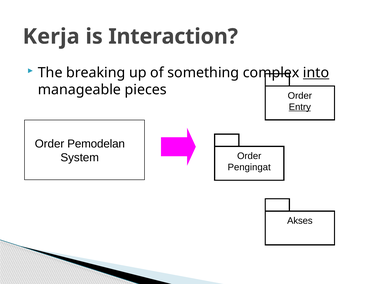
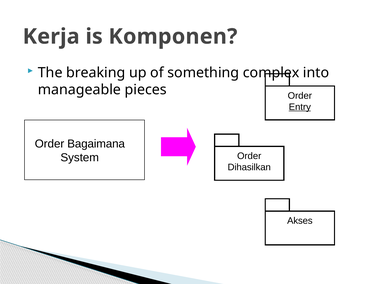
Interaction: Interaction -> Komponen
into underline: present -> none
Pemodelan: Pemodelan -> Bagaimana
Pengingat: Pengingat -> Dihasilkan
